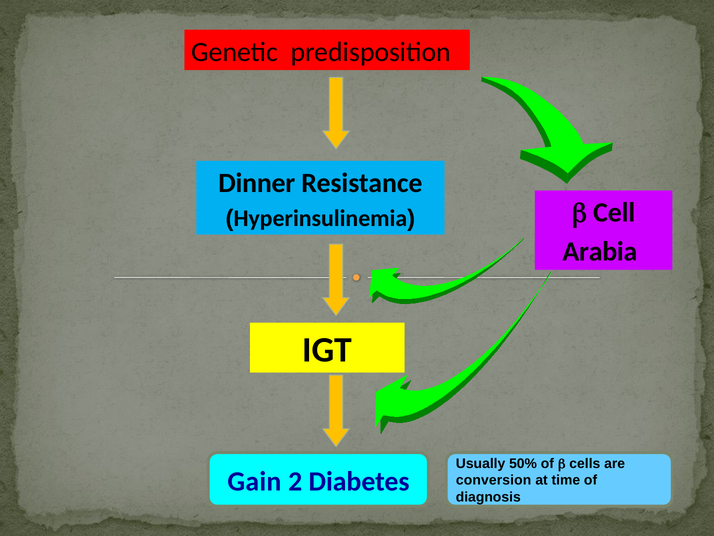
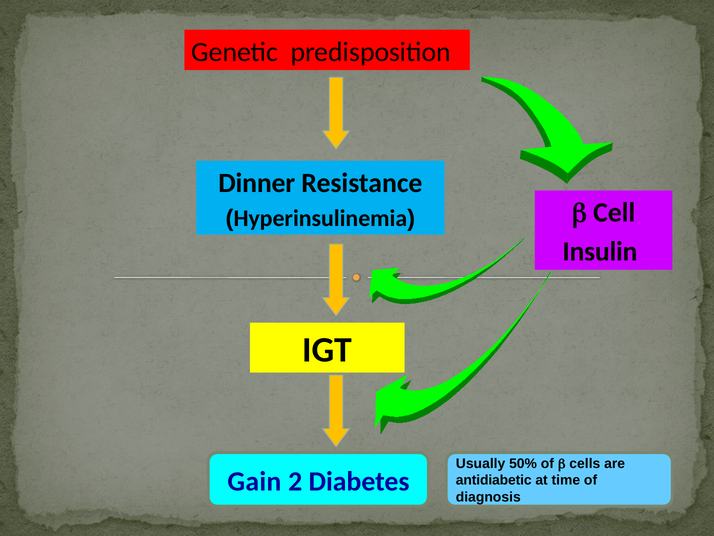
Arabia: Arabia -> Insulin
conversion: conversion -> antidiabetic
